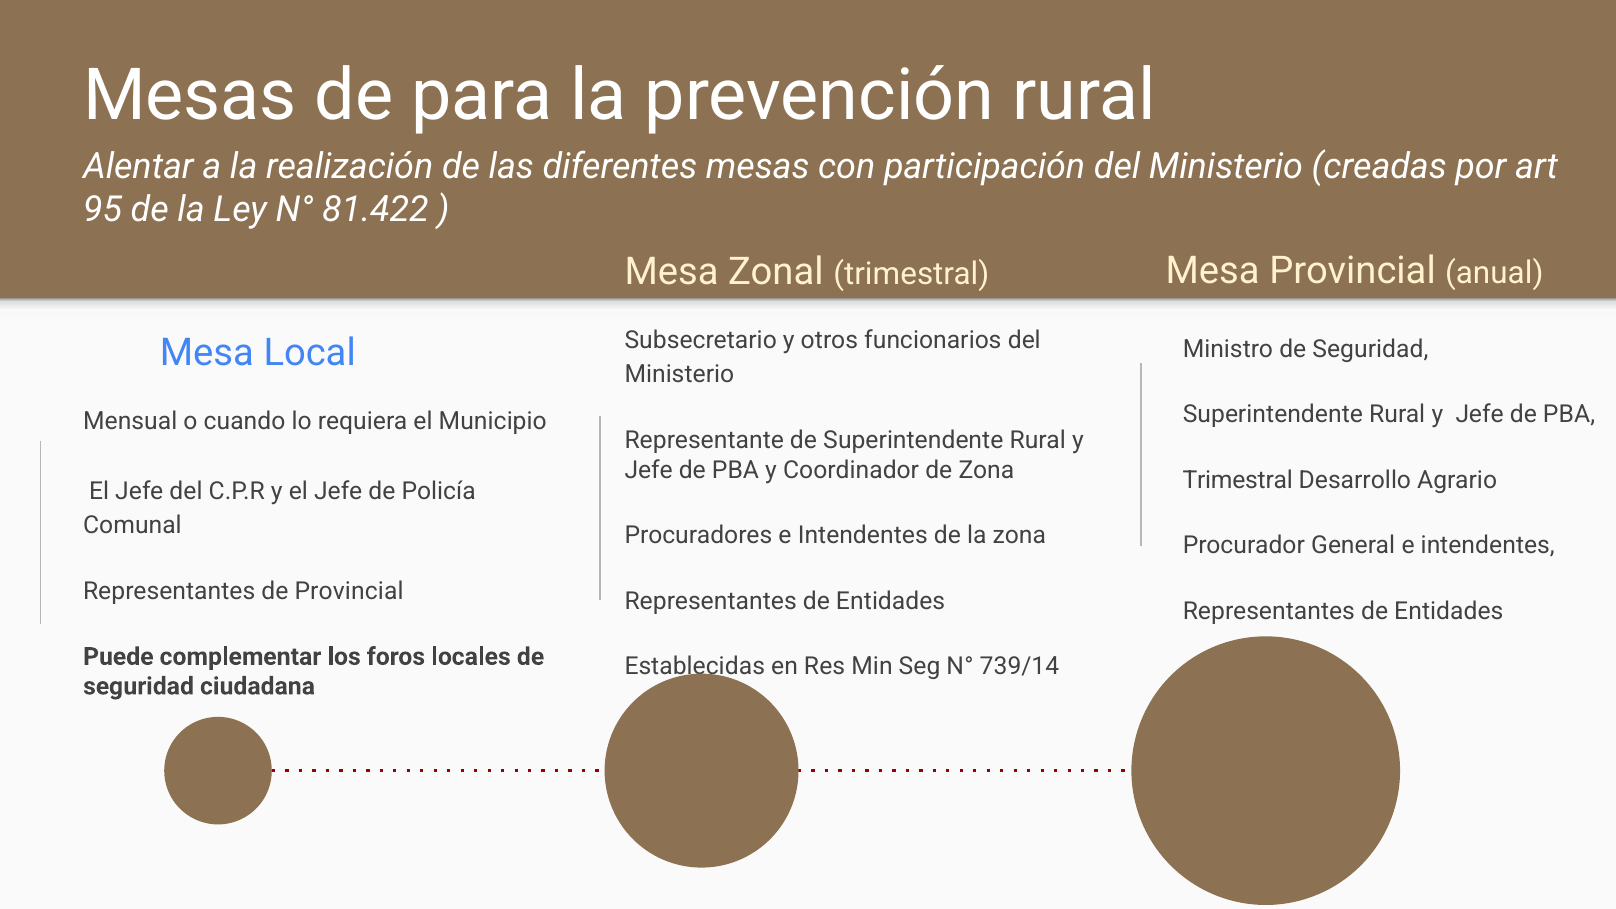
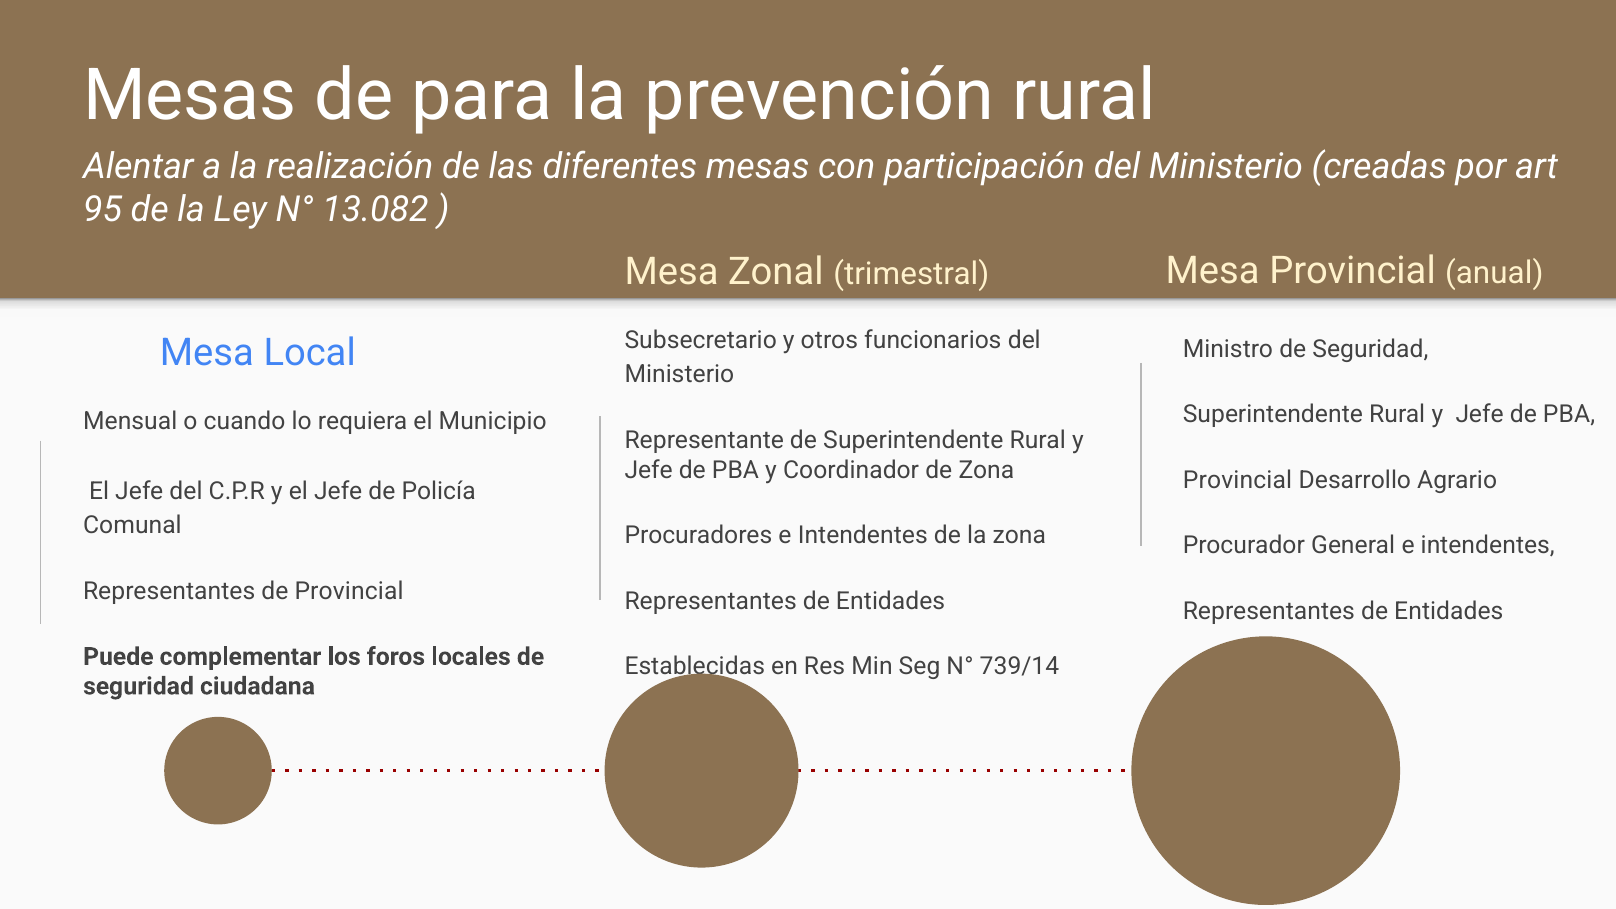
81.422: 81.422 -> 13.082
Trimestral at (1238, 480): Trimestral -> Provincial
